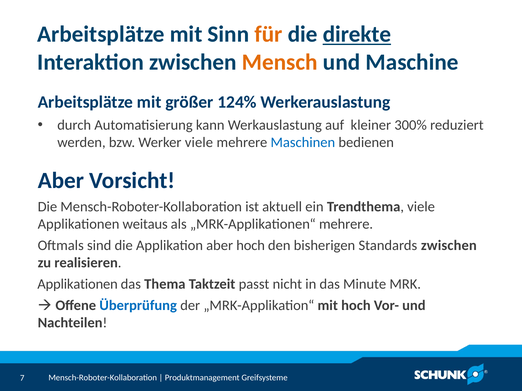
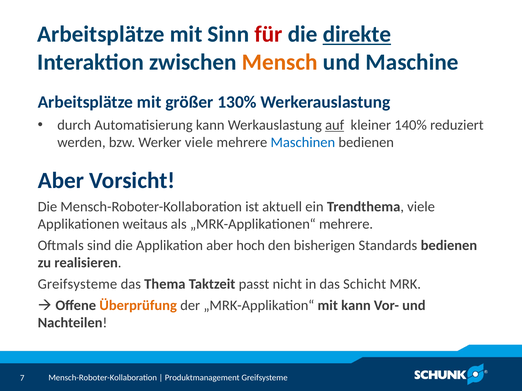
für colour: orange -> red
124%: 124% -> 130%
auf underline: none -> present
300%: 300% -> 140%
Standards zwischen: zwischen -> bedienen
Applikationen at (78, 284): Applikationen -> Greifsysteme
Minute: Minute -> Schicht
Überprüfung colour: blue -> orange
mit hoch: hoch -> kann
